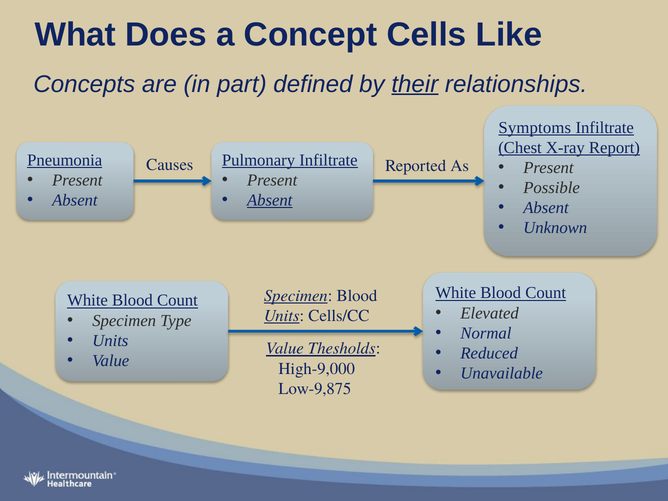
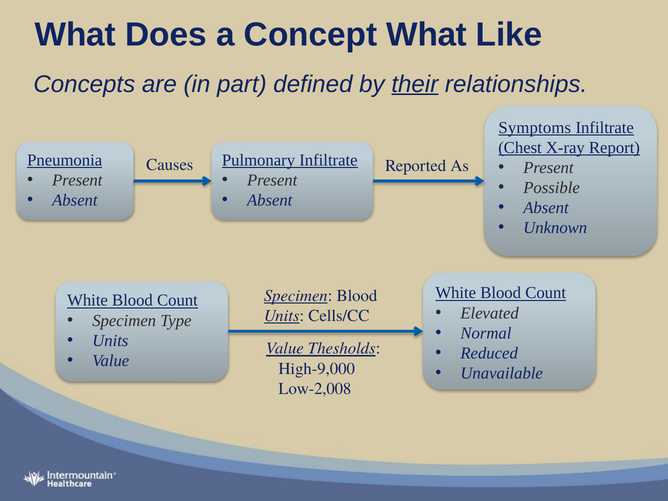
Concept Cells: Cells -> What
Absent at (270, 200) underline: present -> none
Low-9,875: Low-9,875 -> Low-2,008
